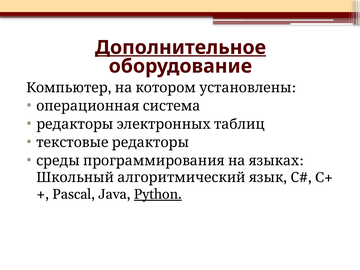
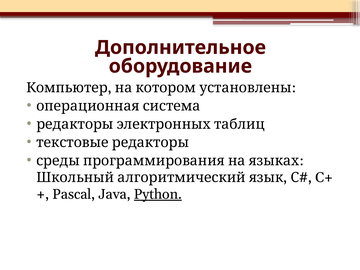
Дополнительное underline: present -> none
